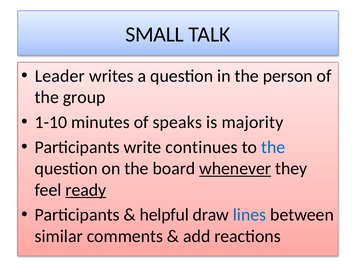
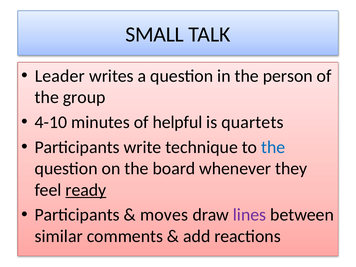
1-10: 1-10 -> 4-10
speaks: speaks -> helpful
majority: majority -> quartets
continues: continues -> technique
whenever underline: present -> none
helpful: helpful -> moves
lines colour: blue -> purple
